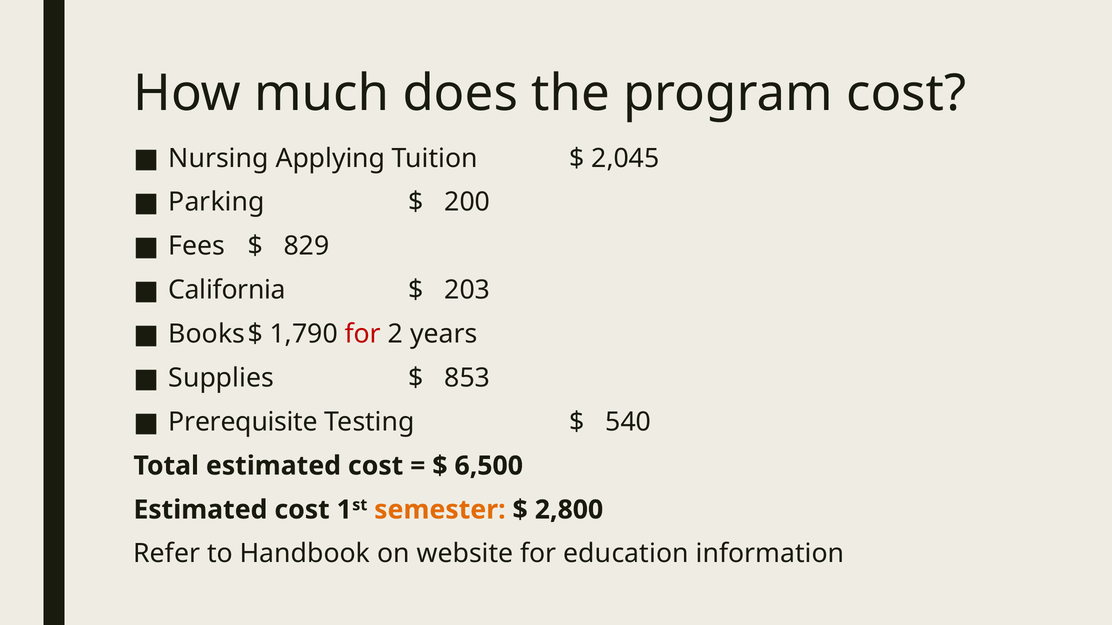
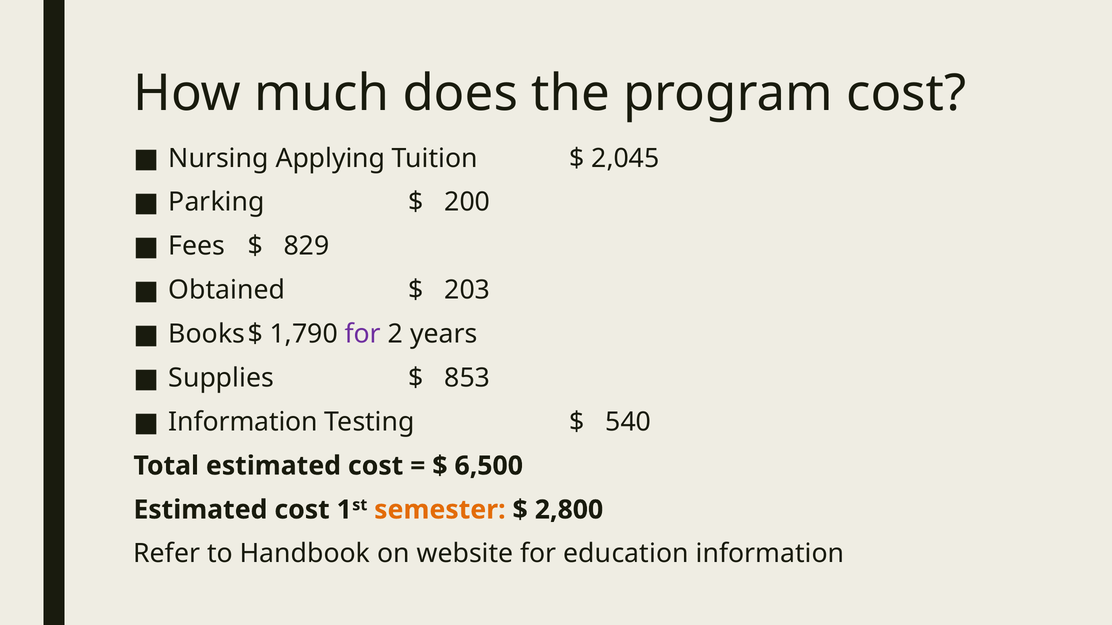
California: California -> Obtained
for at (363, 334) colour: red -> purple
Prerequisite at (243, 422): Prerequisite -> Information
